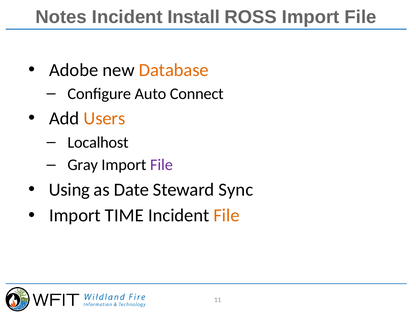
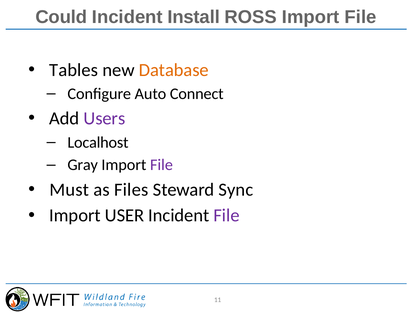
Notes: Notes -> Could
Adobe: Adobe -> Tables
Users colour: orange -> purple
Using: Using -> Must
Date: Date -> Files
TIME: TIME -> USER
File at (227, 216) colour: orange -> purple
